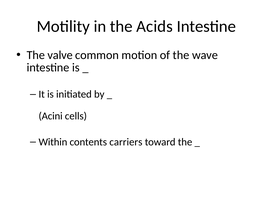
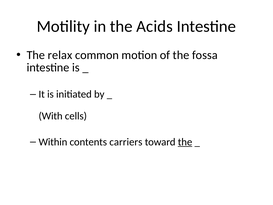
valve: valve -> relax
wave: wave -> fossa
Acini: Acini -> With
the at (185, 142) underline: none -> present
